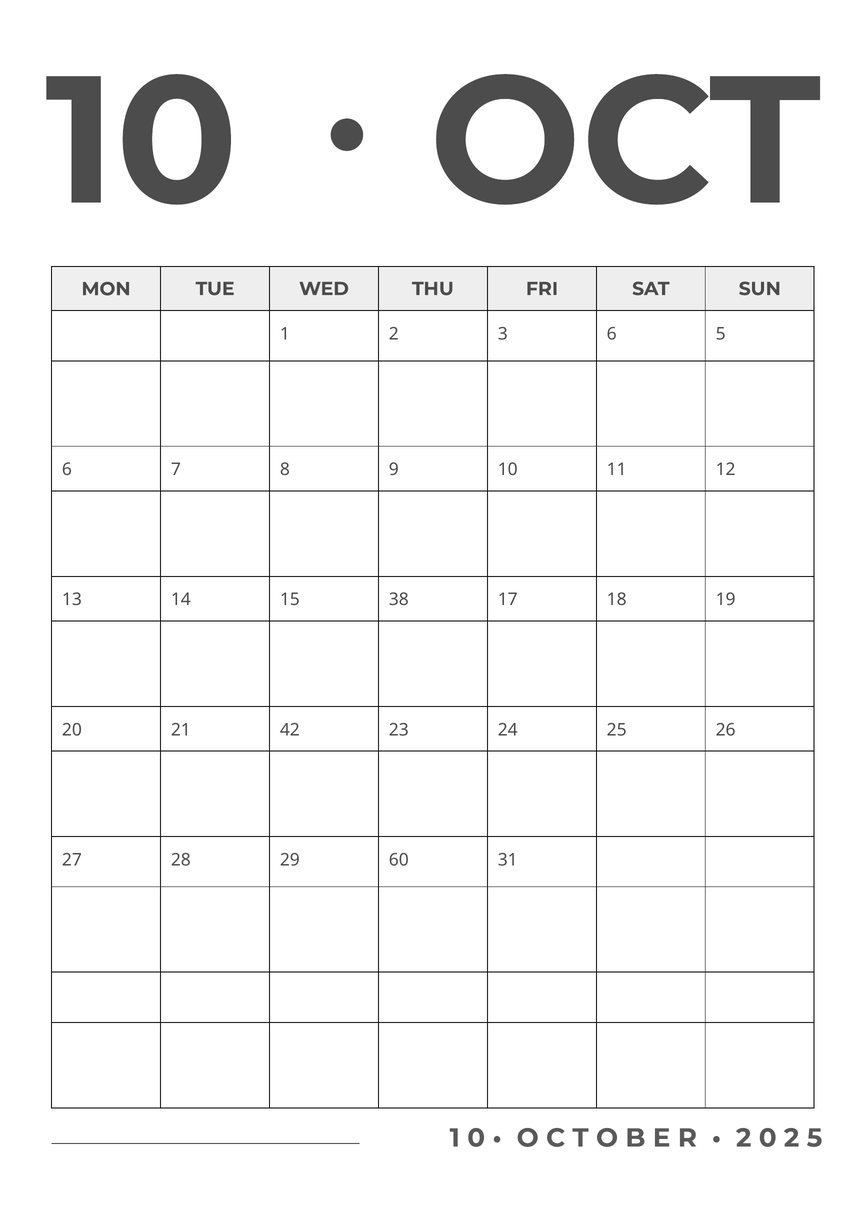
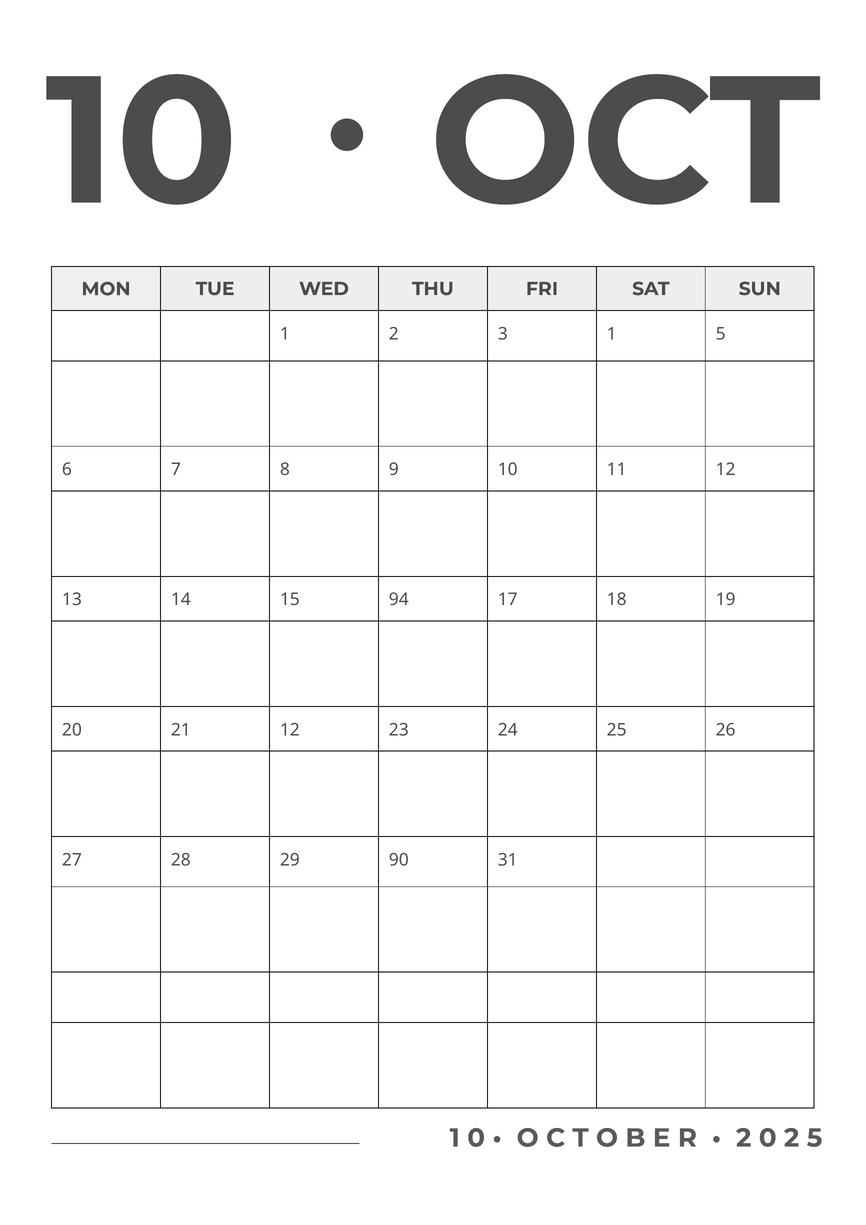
3 6: 6 -> 1
38: 38 -> 94
21 42: 42 -> 12
60: 60 -> 90
